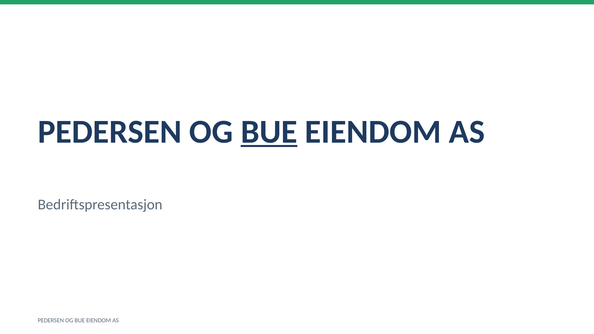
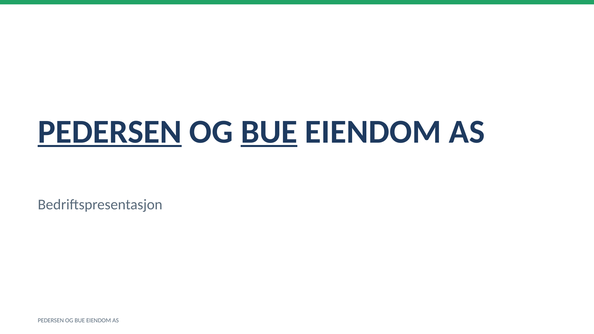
PEDERSEN at (110, 132) underline: none -> present
